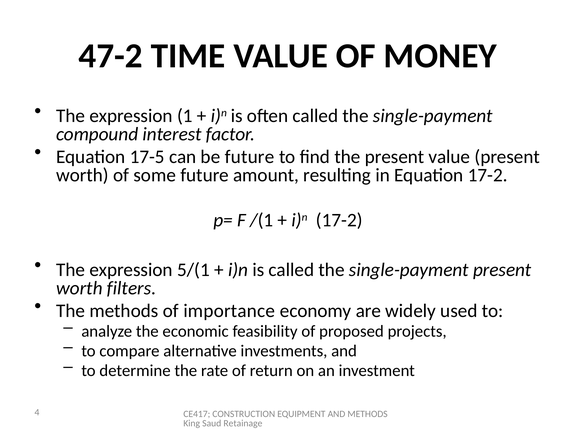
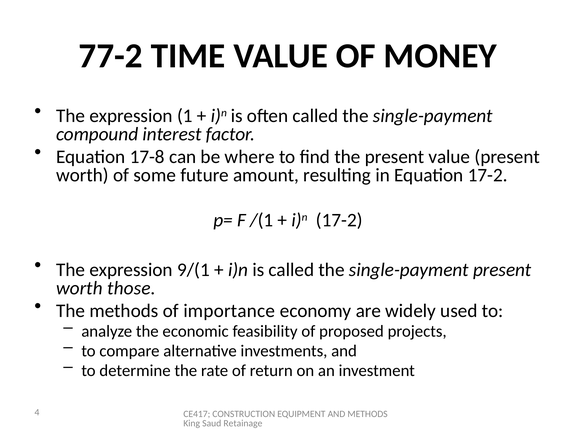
47-2: 47-2 -> 77-2
17-5: 17-5 -> 17-8
be future: future -> where
5/(1: 5/(1 -> 9/(1
filters: filters -> those
